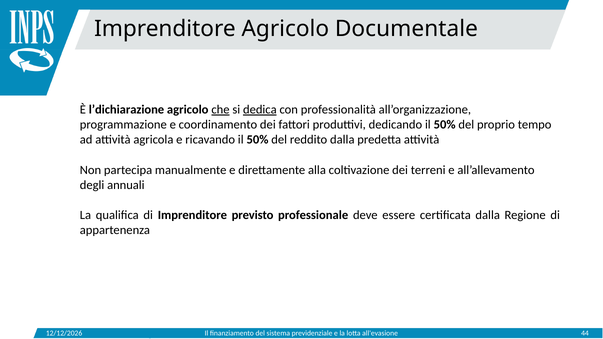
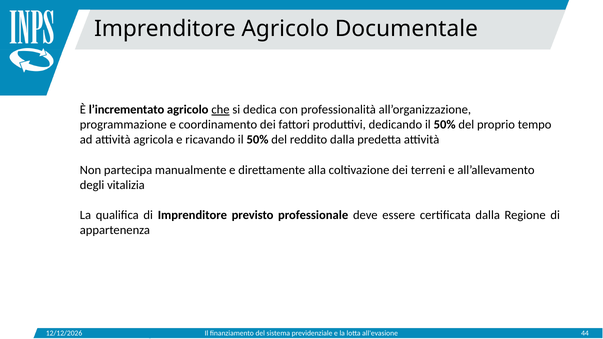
l’dichiarazione: l’dichiarazione -> l’incrementato
dedica underline: present -> none
annuali: annuali -> vitalizia
